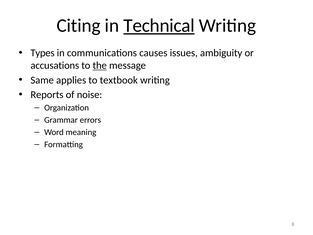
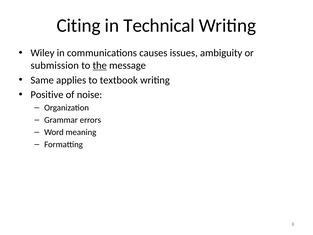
Technical underline: present -> none
Types: Types -> Wiley
accusations: accusations -> submission
Reports: Reports -> Positive
